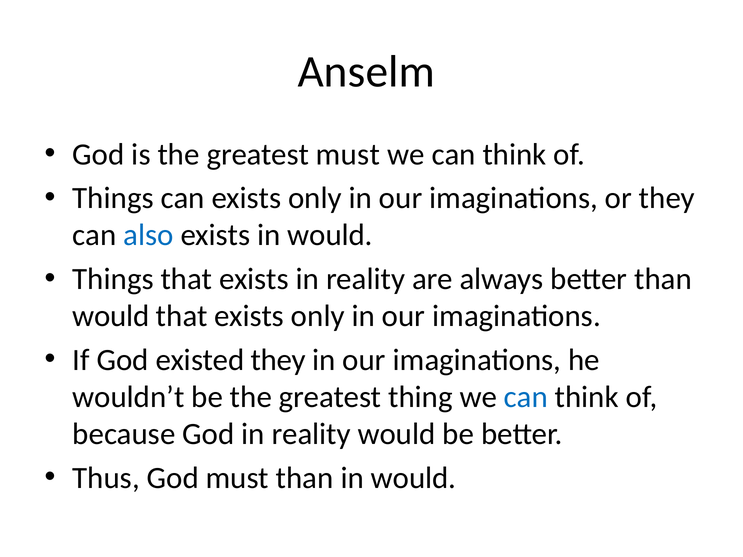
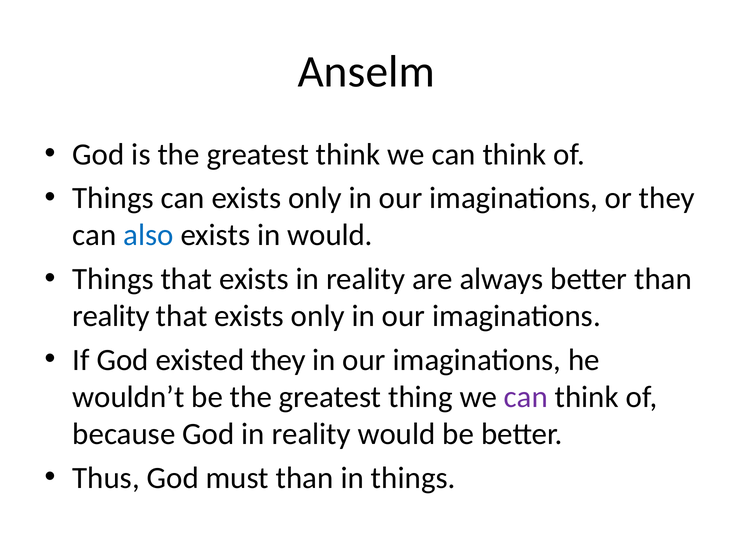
greatest must: must -> think
would at (111, 316): would -> reality
can at (526, 397) colour: blue -> purple
would at (413, 478): would -> things
